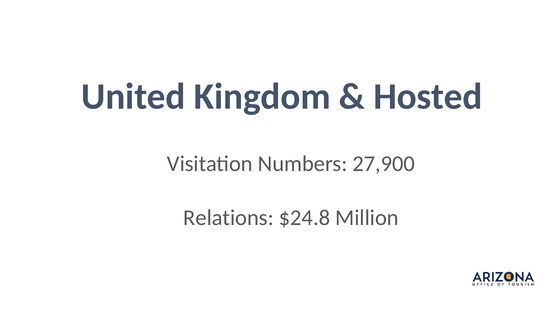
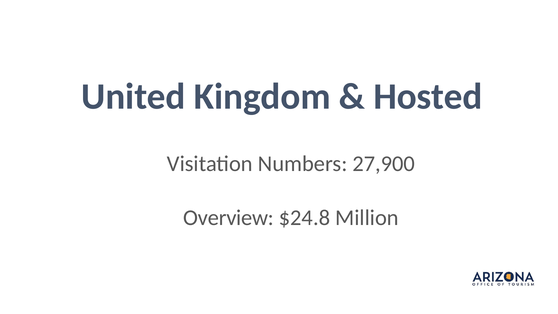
Relations: Relations -> Overview
